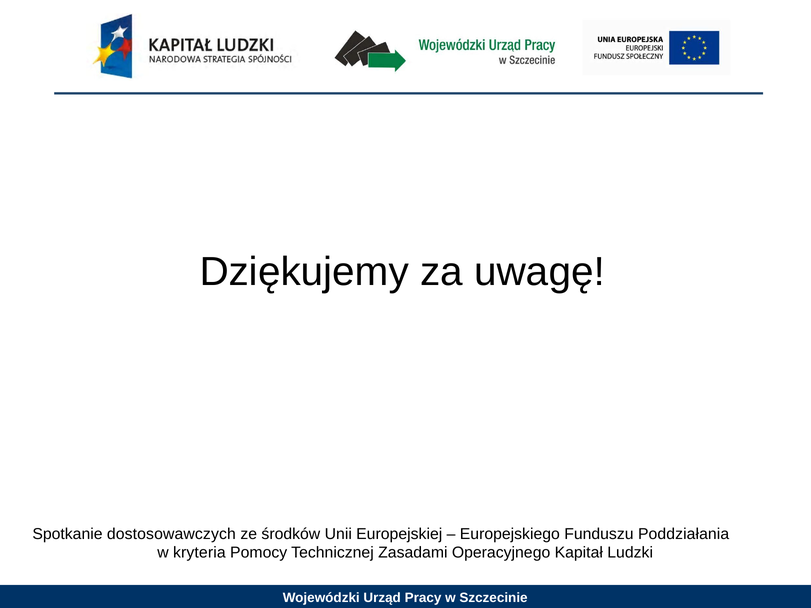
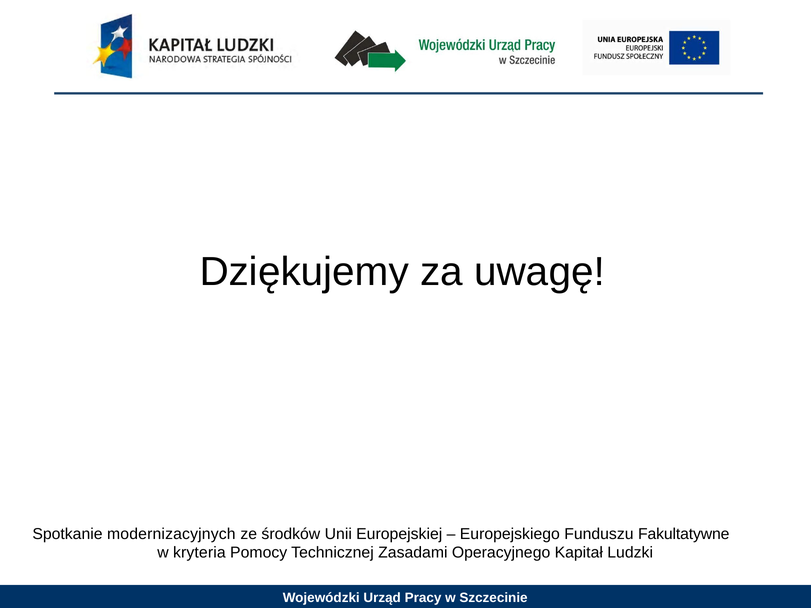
dostosowawczych: dostosowawczych -> modernizacyjnych
Poddziałania: Poddziałania -> Fakultatywne
